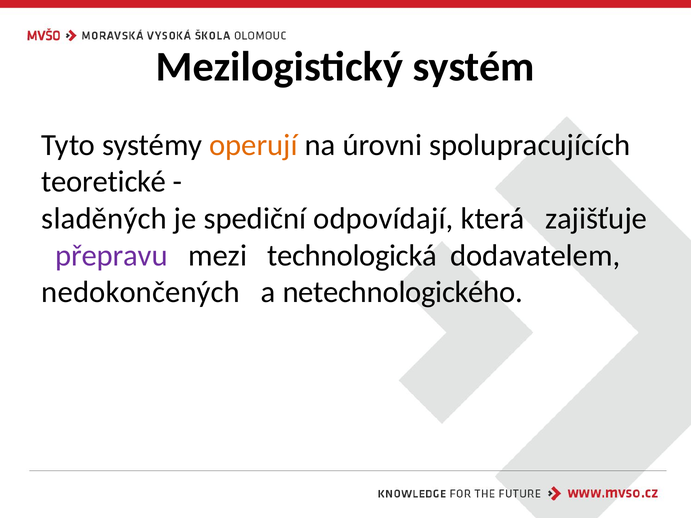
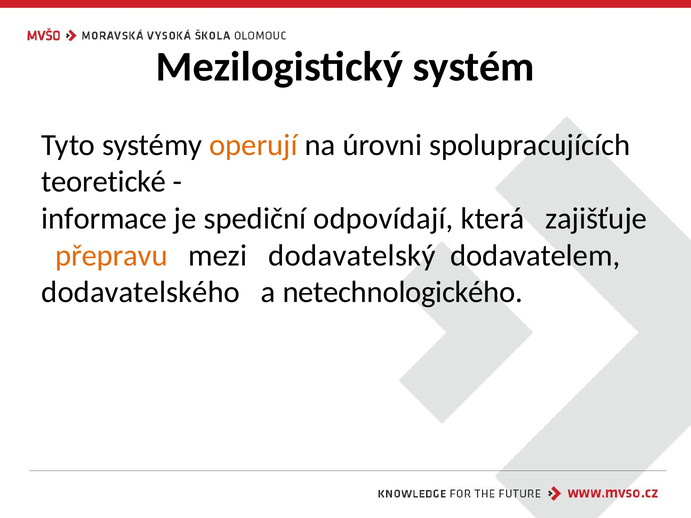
sladěných: sladěných -> informace
přepravu colour: purple -> orange
technologická: technologická -> dodavatelský
nedokončených: nedokončených -> dodavatelského
